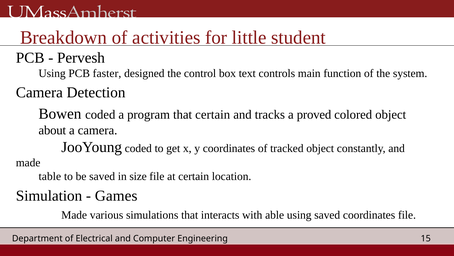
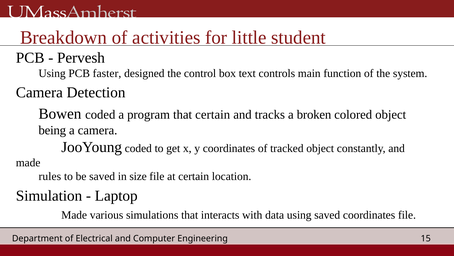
proved: proved -> broken
about: about -> being
table: table -> rules
Games: Games -> Laptop
able: able -> data
